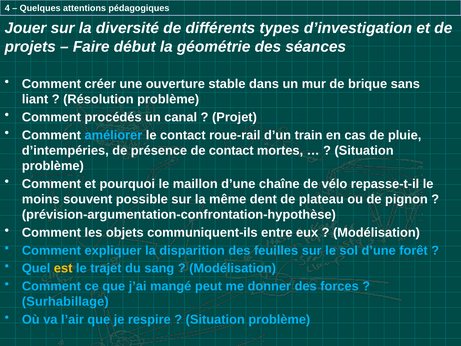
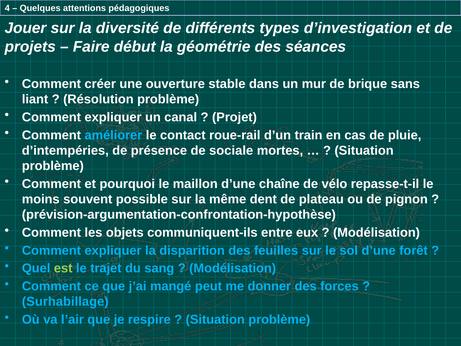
procédés at (113, 117): procédés -> expliquer
de contact: contact -> sociale
est colour: yellow -> light green
